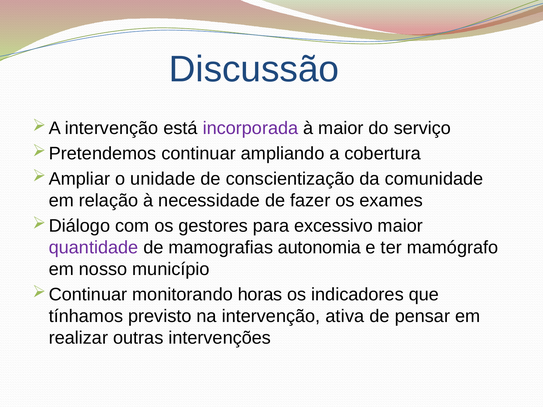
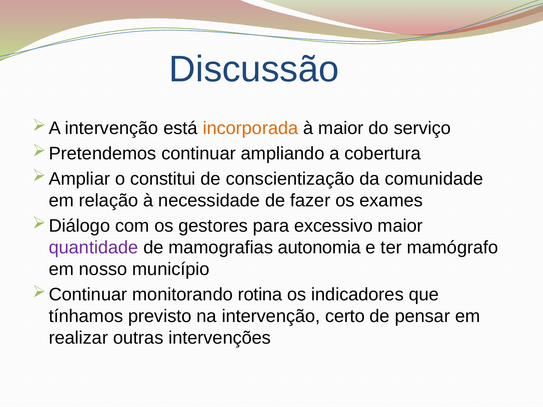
incorporada colour: purple -> orange
unidade: unidade -> constitui
horas: horas -> rotina
ativa: ativa -> certo
